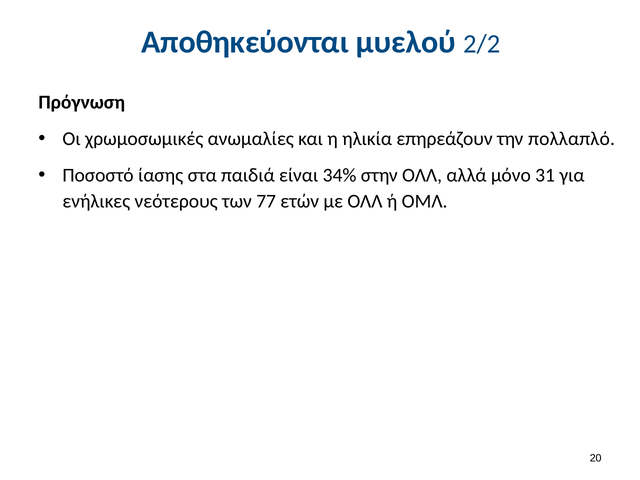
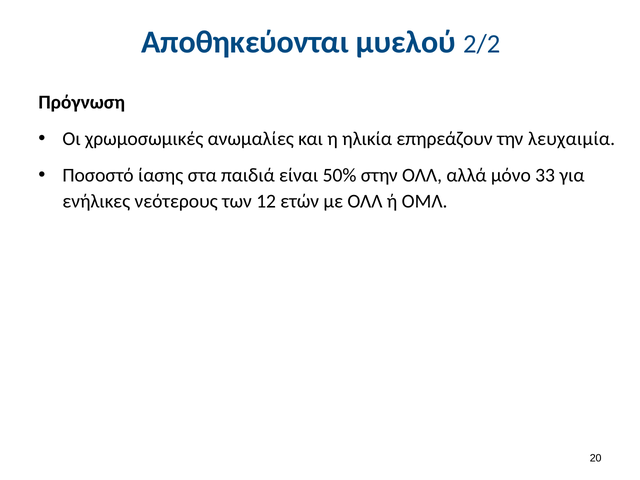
πολλαπλό: πολλαπλό -> λευχαιμία
34%: 34% -> 50%
31: 31 -> 33
77: 77 -> 12
